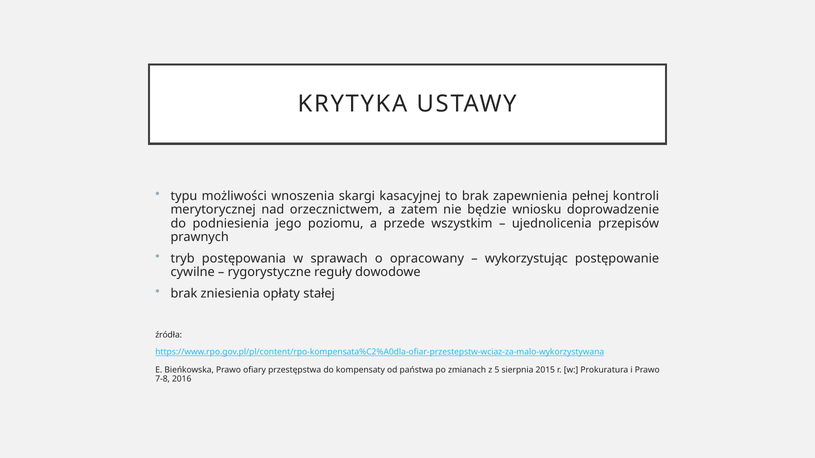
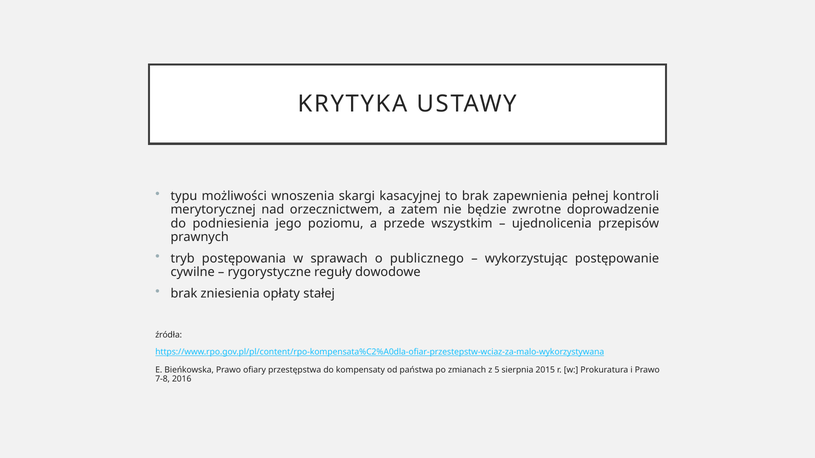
wniosku: wniosku -> zwrotne
opracowany: opracowany -> publicznego
